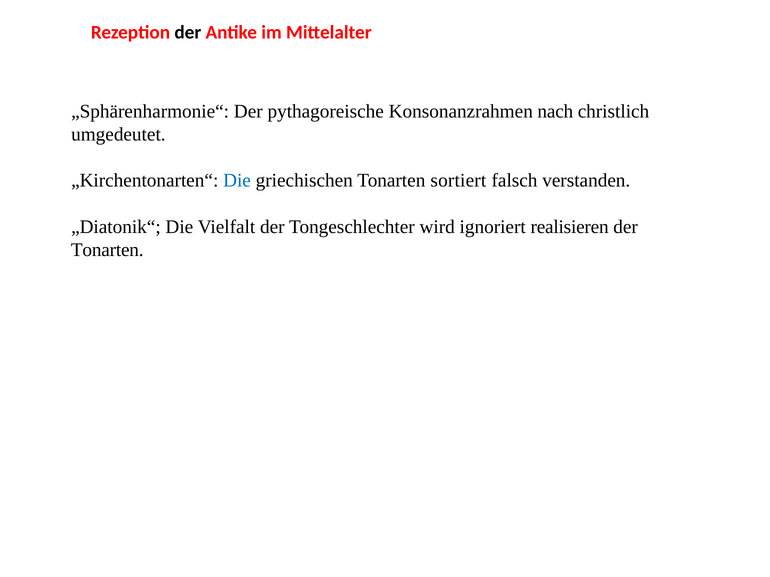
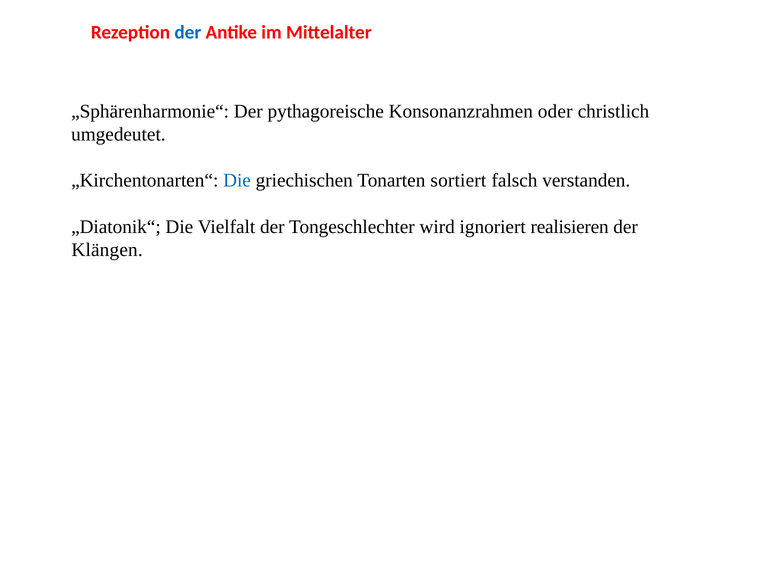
der at (188, 33) colour: black -> blue
nach: nach -> oder
Tonarten at (107, 250): Tonarten -> Klängen
